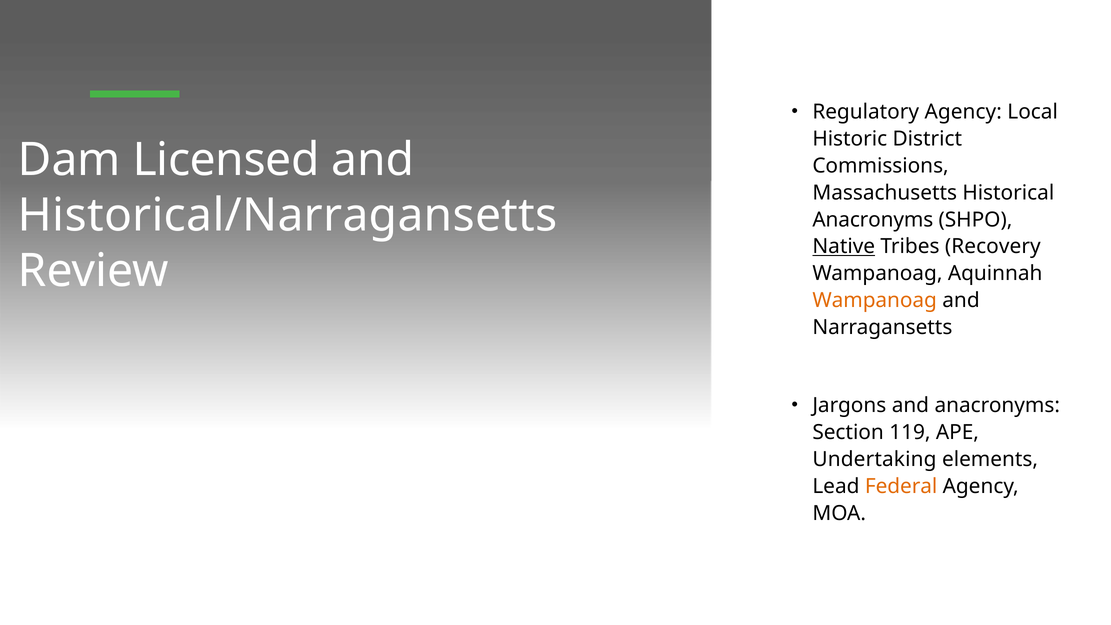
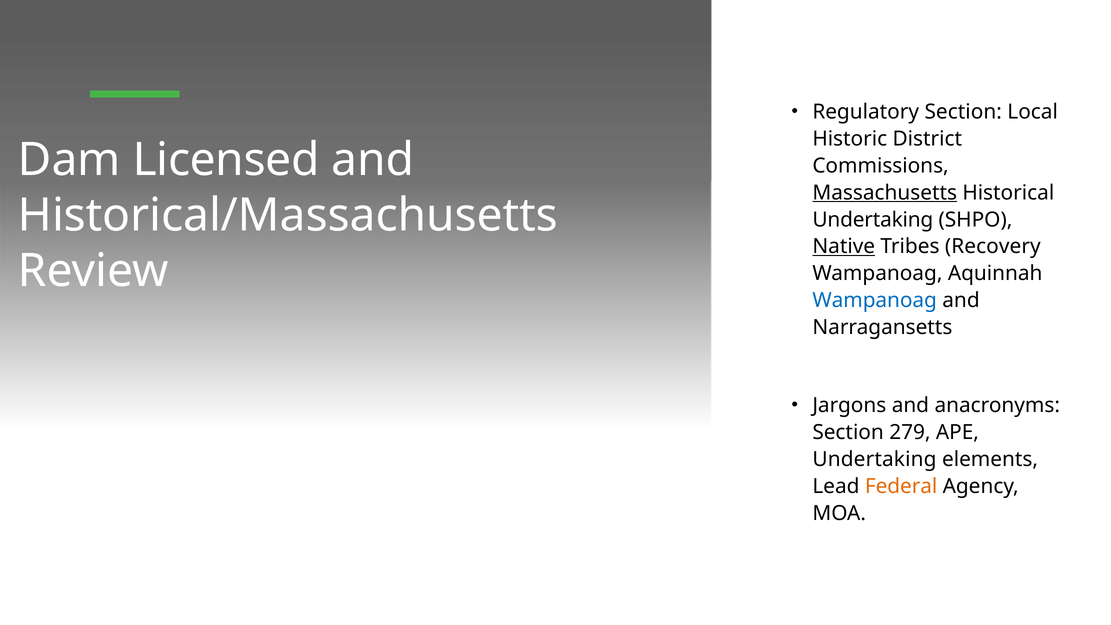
Regulatory Agency: Agency -> Section
Massachusetts underline: none -> present
Historical/Narragansetts: Historical/Narragansetts -> Historical/Massachusetts
Anacronyms at (873, 220): Anacronyms -> Undertaking
Wampanoag at (875, 301) colour: orange -> blue
119: 119 -> 279
